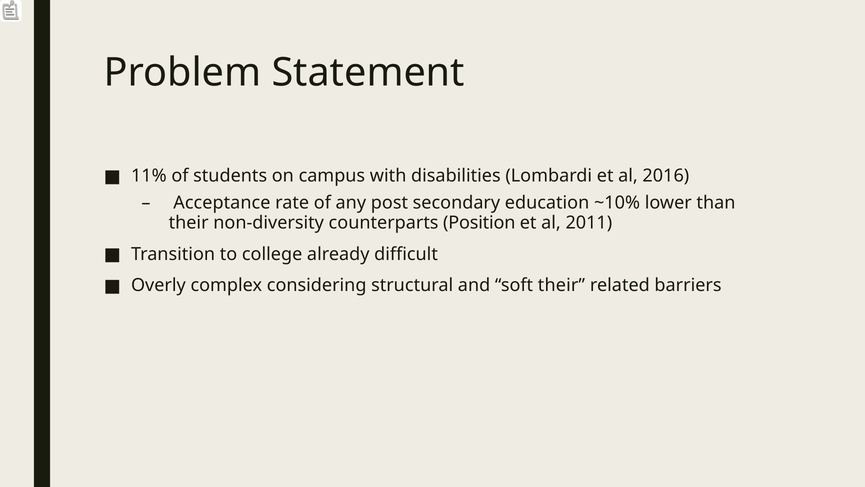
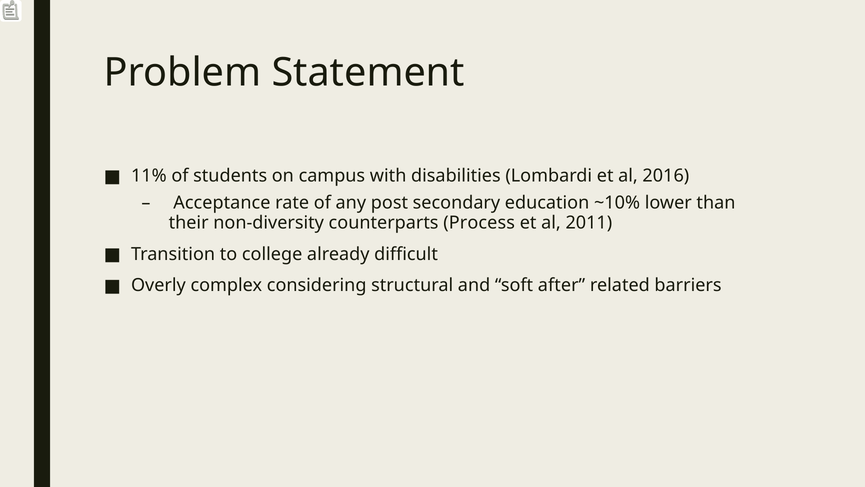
Position: Position -> Process
soft their: their -> after
